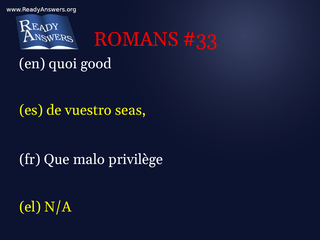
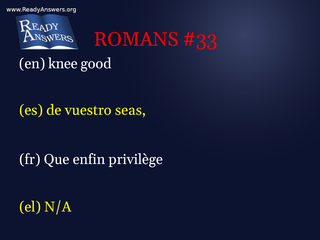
quoi: quoi -> knee
malo: malo -> enfin
